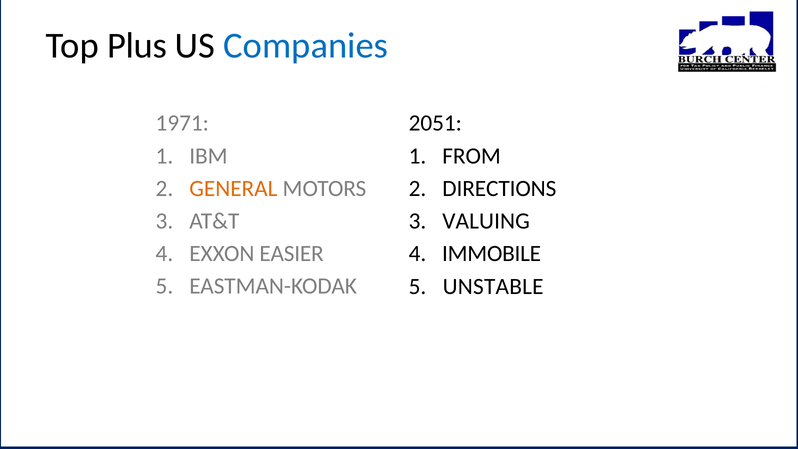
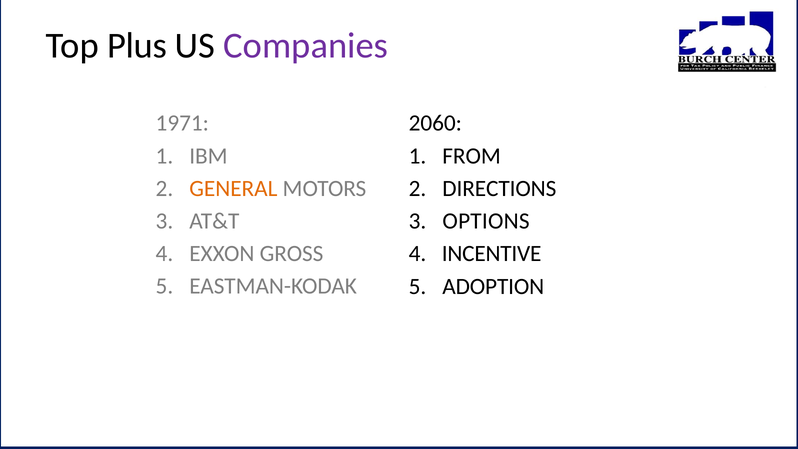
Companies colour: blue -> purple
2051: 2051 -> 2060
VALUING: VALUING -> OPTIONS
EASIER: EASIER -> GROSS
IMMOBILE: IMMOBILE -> INCENTIVE
UNSTABLE: UNSTABLE -> ADOPTION
